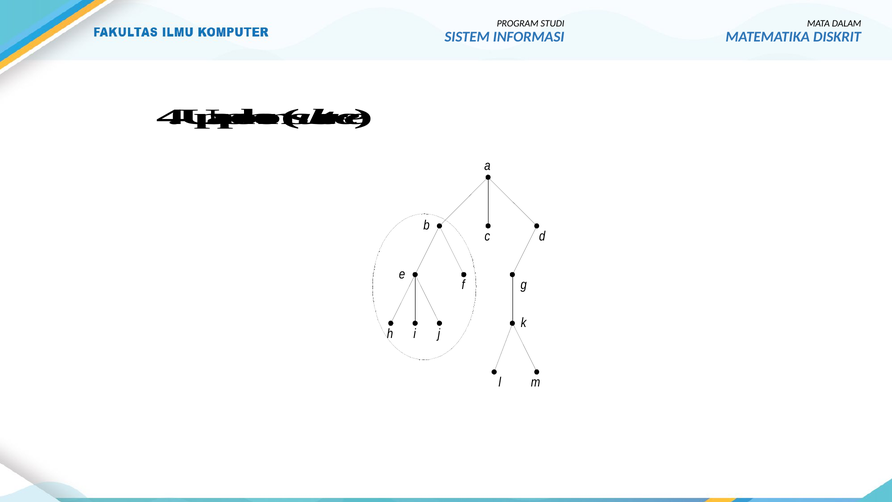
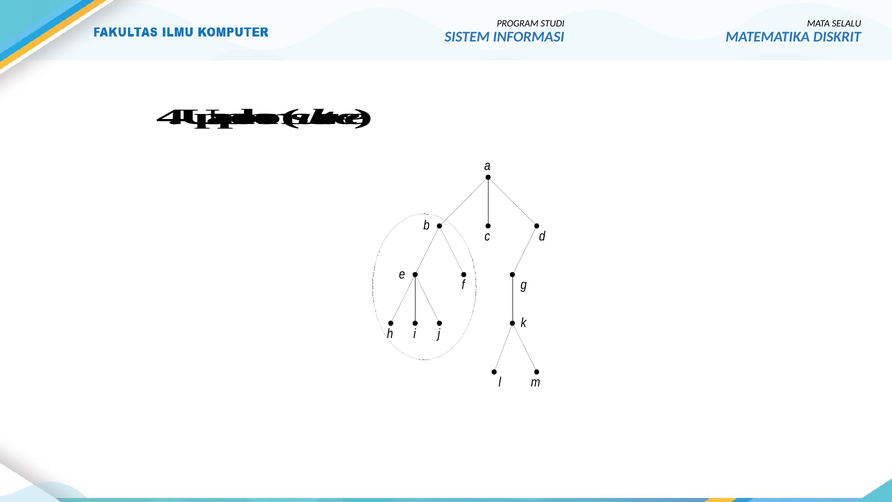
DALAM: DALAM -> SELALU
